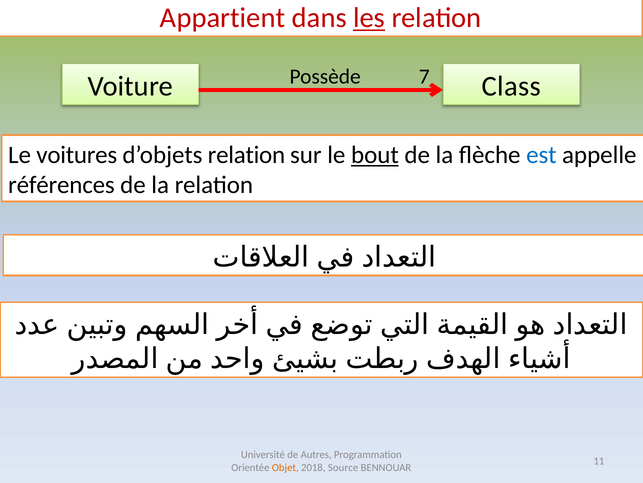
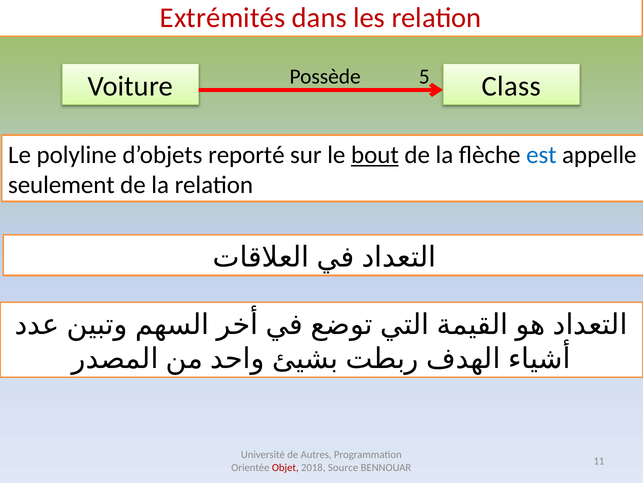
Appartient: Appartient -> Extrémités
les underline: present -> none
7: 7 -> 5
voitures: voitures -> polyline
d’objets relation: relation -> reporté
références: références -> seulement
Objet colour: orange -> red
